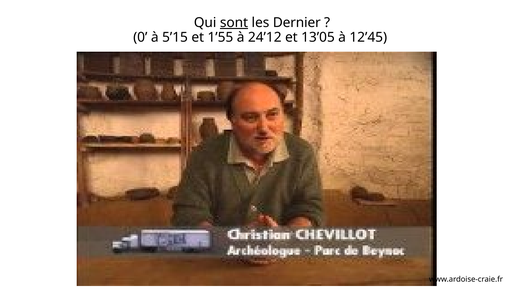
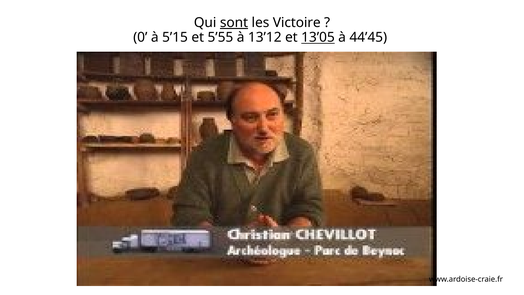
Dernier: Dernier -> Victoire
1’55: 1’55 -> 5’55
24’12: 24’12 -> 13’12
13’05 underline: none -> present
12’45: 12’45 -> 44’45
